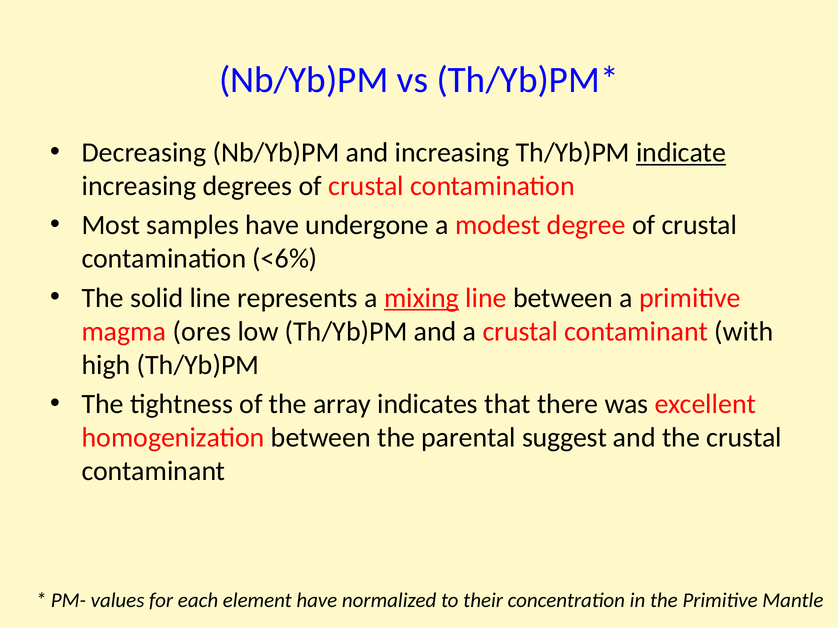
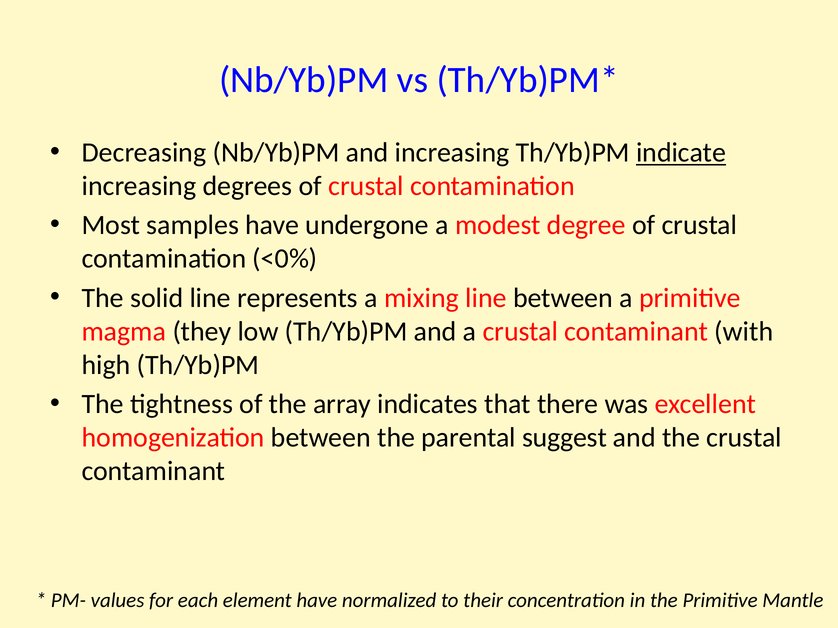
<6%: <6% -> <0%
mixing underline: present -> none
ores: ores -> they
